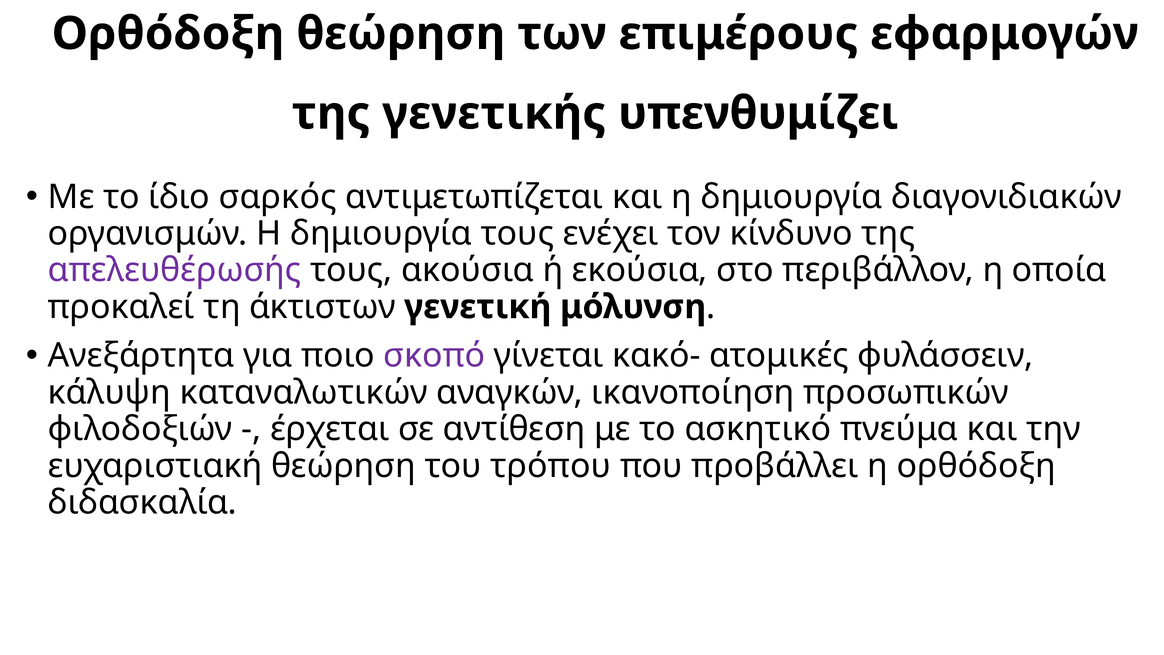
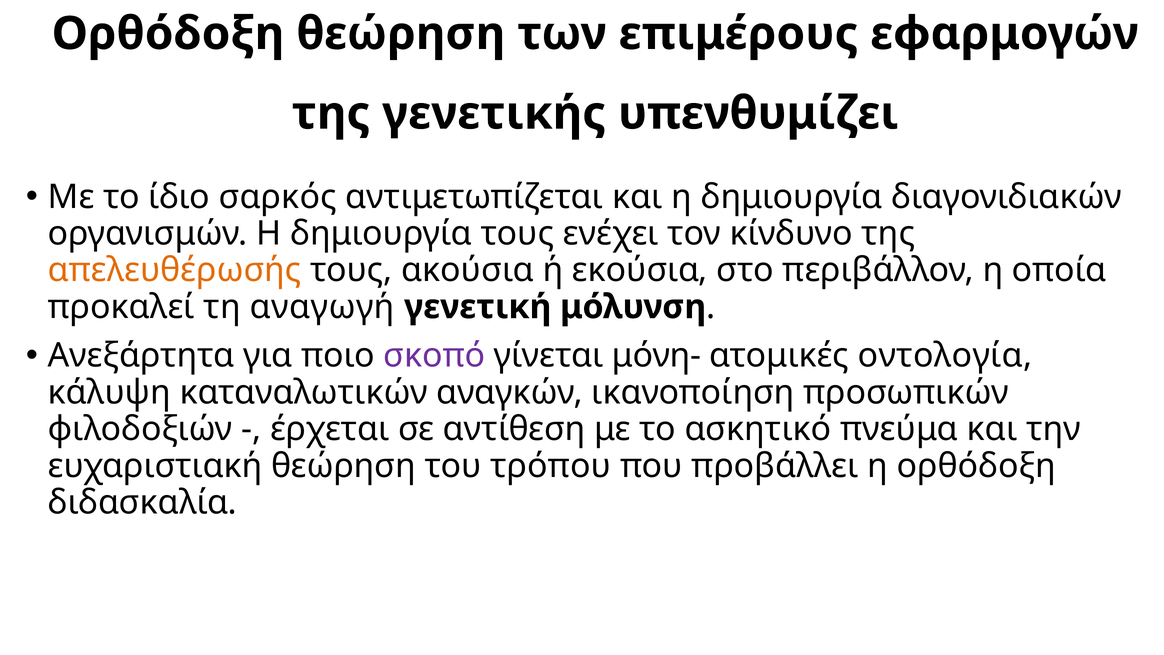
απελευθέρωσής colour: purple -> orange
άκτιστων: άκτιστων -> αναγωγή
κακό-: κακό- -> μόνη-
φυλάσσειν: φυλάσσειν -> οντολογία
